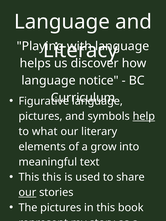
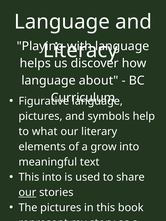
notice: notice -> about
help underline: present -> none
This this: this -> into
